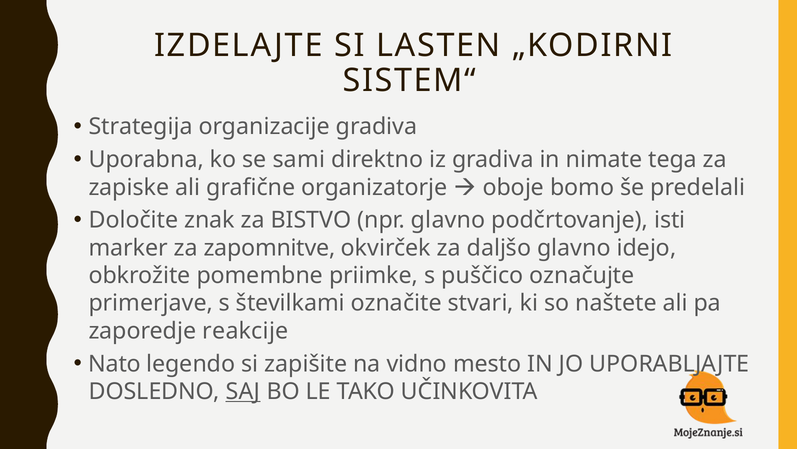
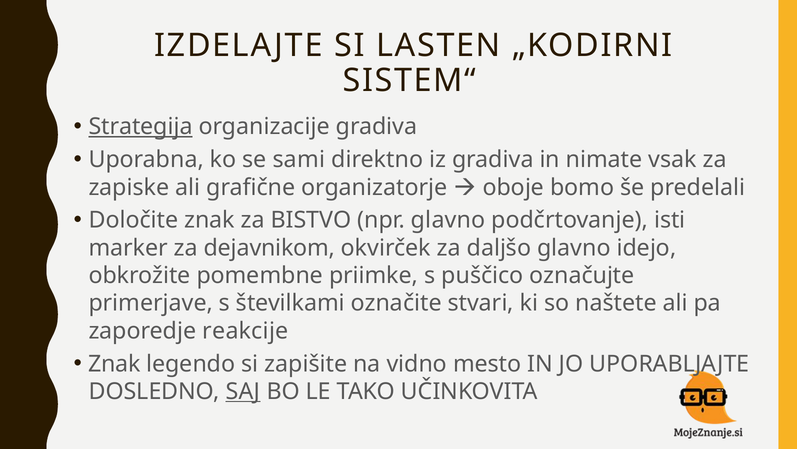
Strategija underline: none -> present
tega: tega -> vsak
zapomnitve: zapomnitve -> dejavnikom
Nato at (115, 363): Nato -> Znak
